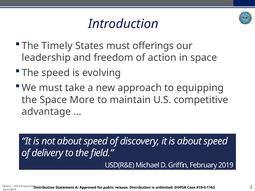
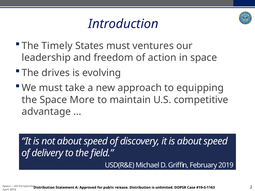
offerings: offerings -> ventures
The speed: speed -> drives
